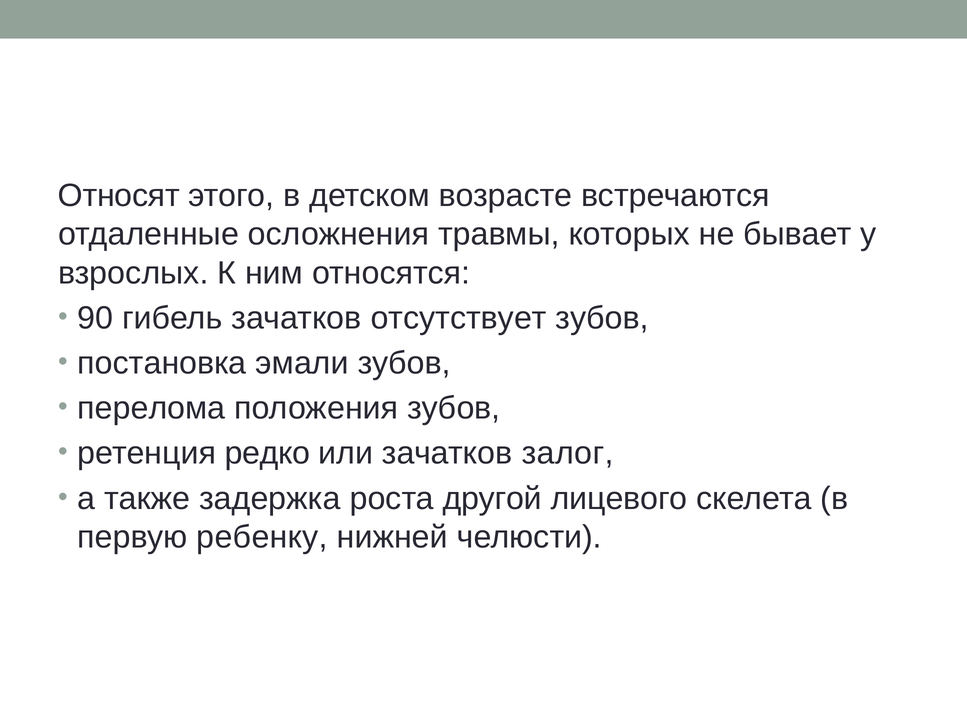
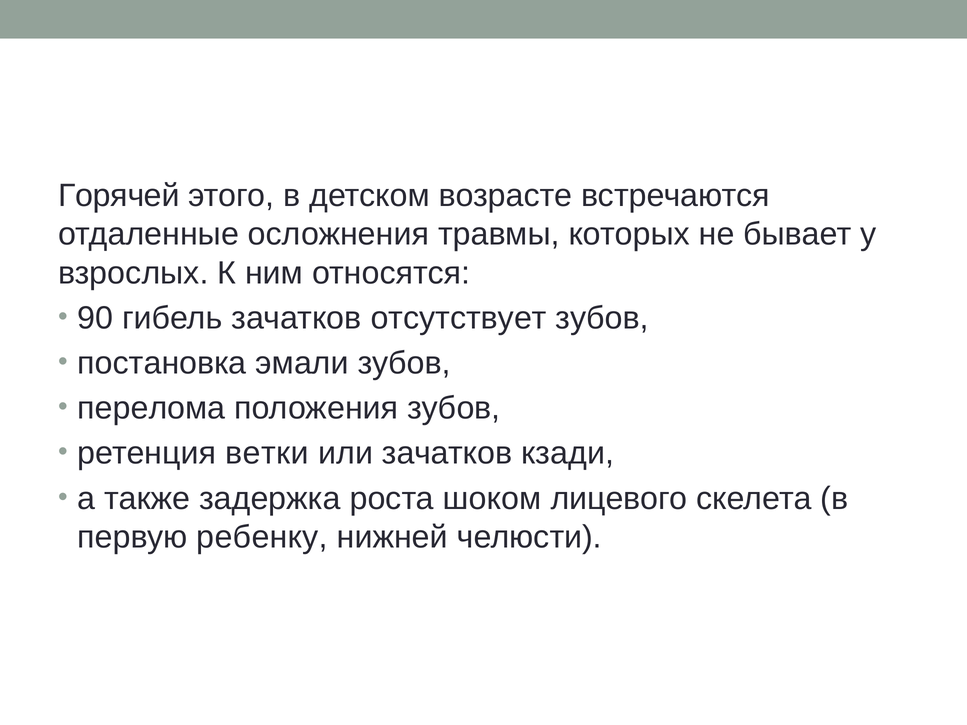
Относят: Относят -> Горячей
редко: редко -> ветки
залог: залог -> кзади
другой: другой -> шоком
